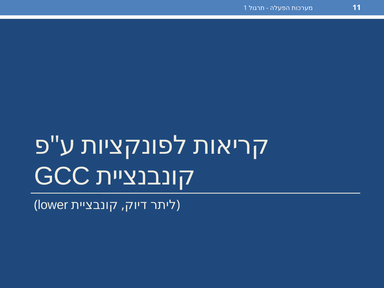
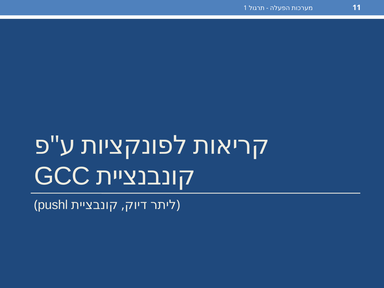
lower: lower -> pushl
